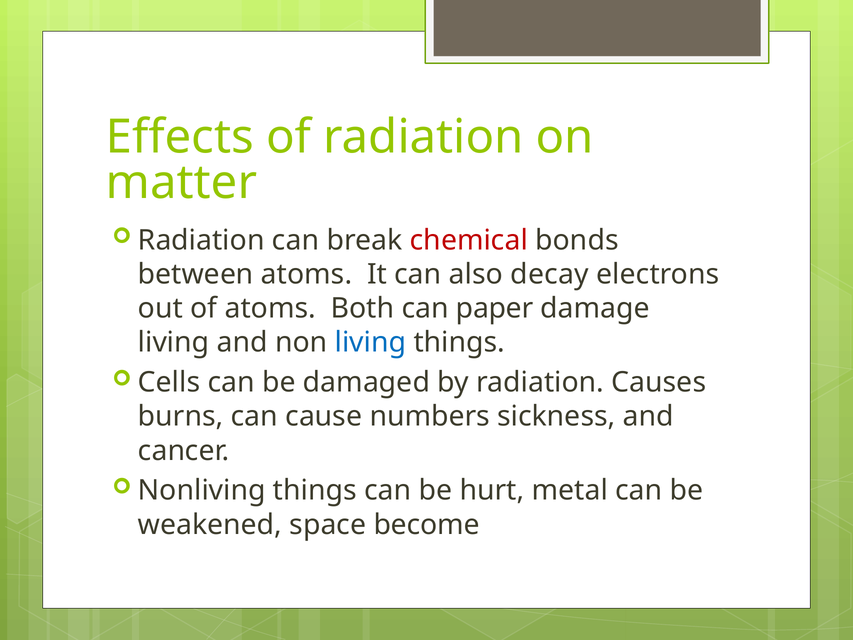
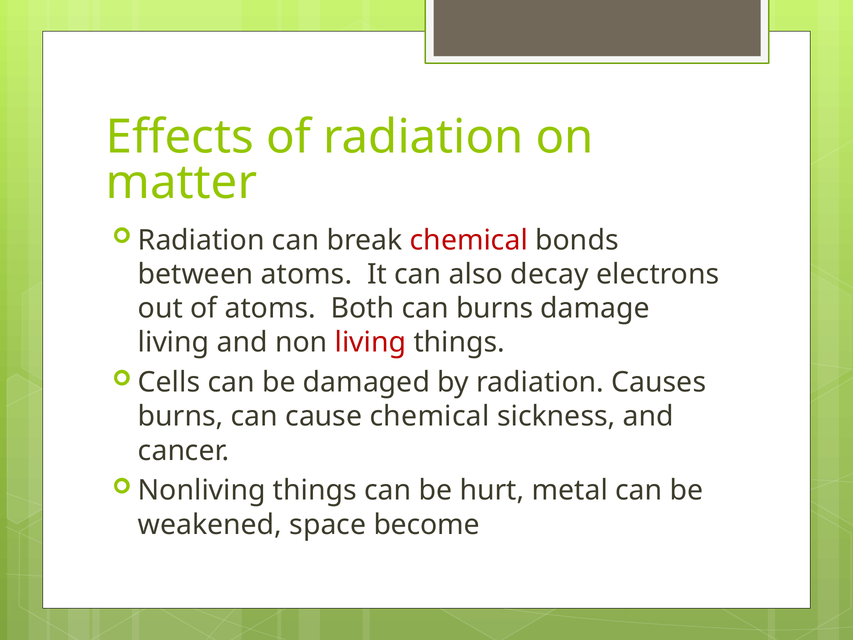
can paper: paper -> burns
living at (371, 342) colour: blue -> red
cause numbers: numbers -> chemical
